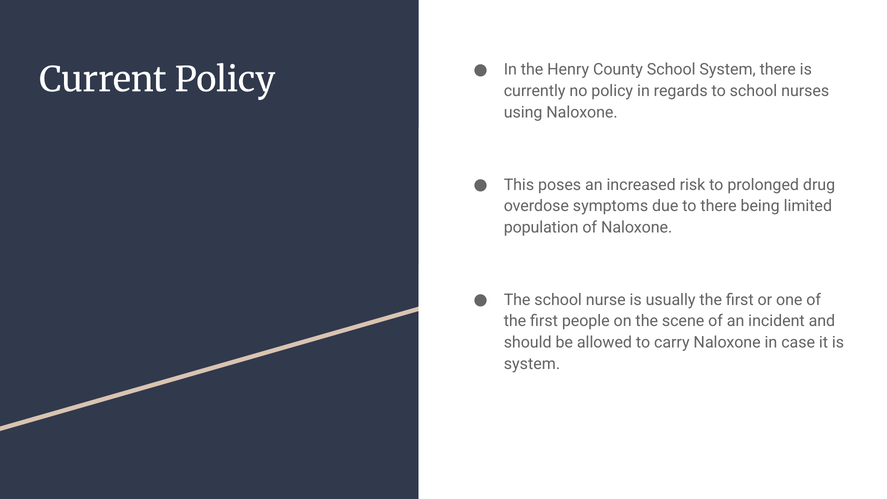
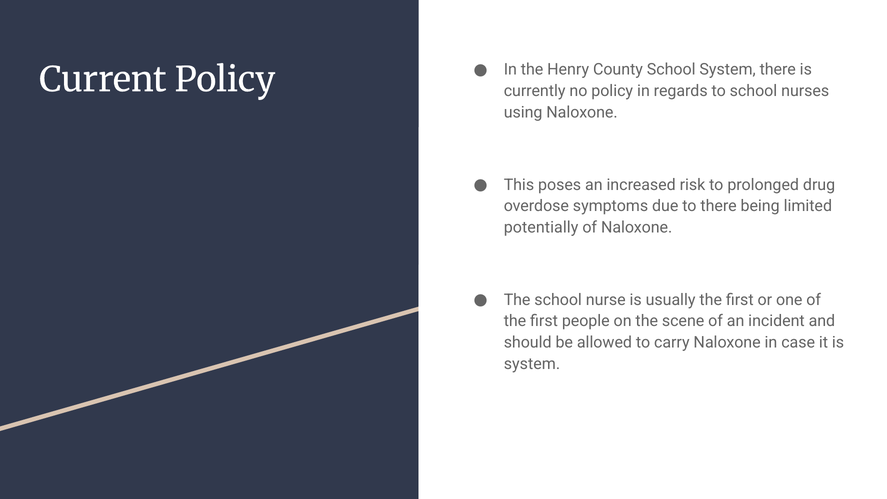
population: population -> potentially
